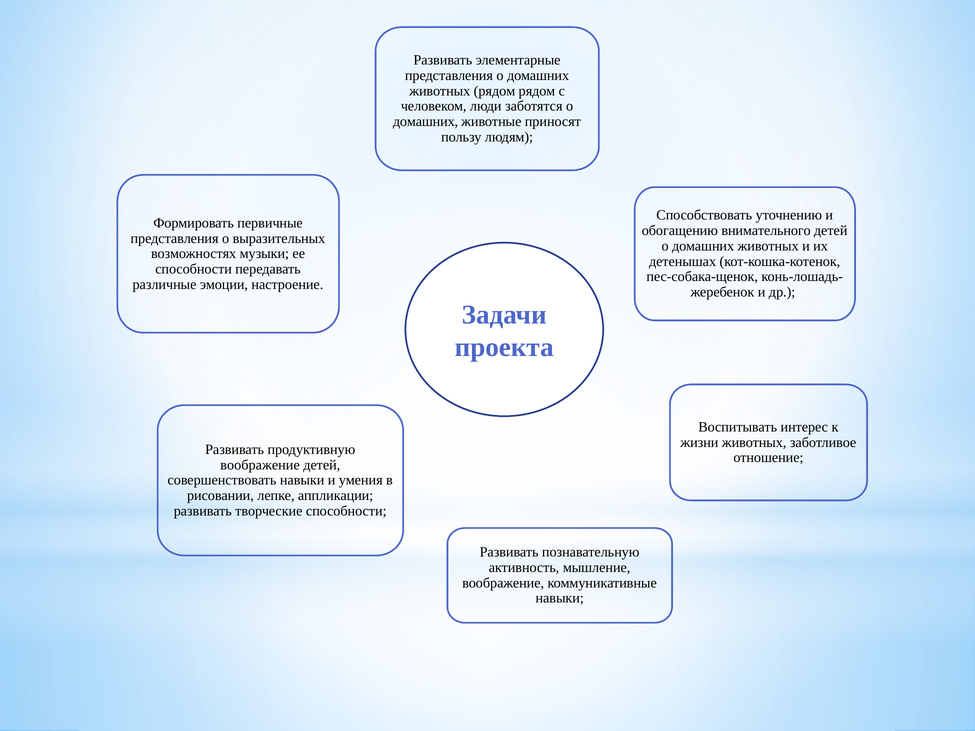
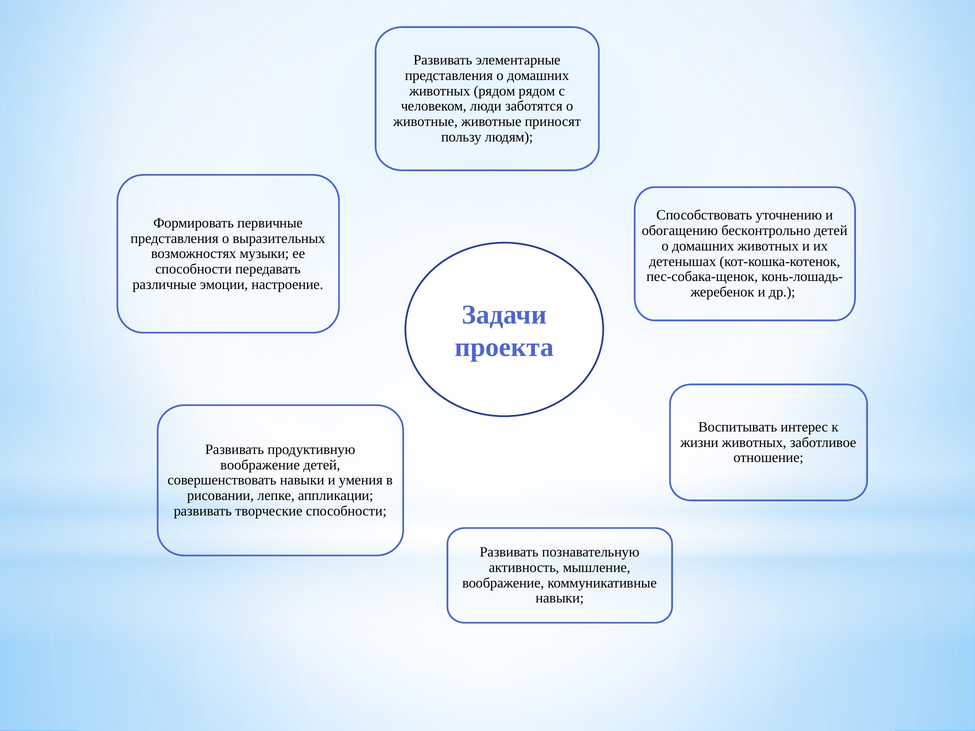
домашних at (426, 122): домашних -> животные
внимательного: внимательного -> бесконтрольно
